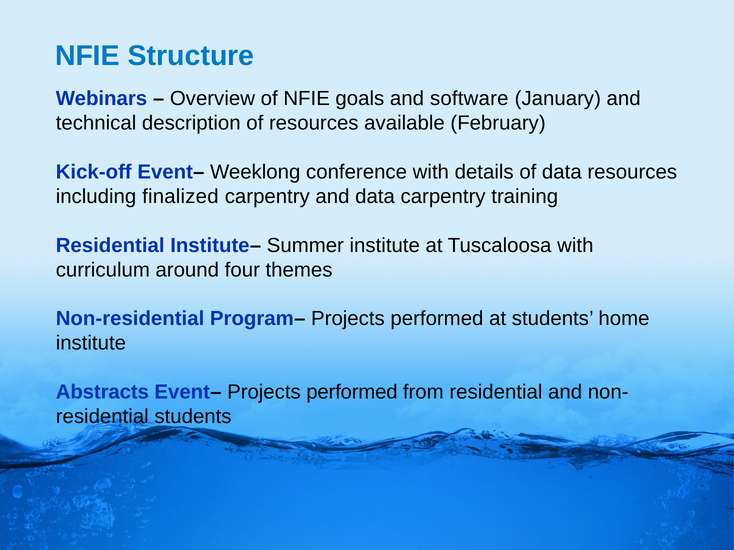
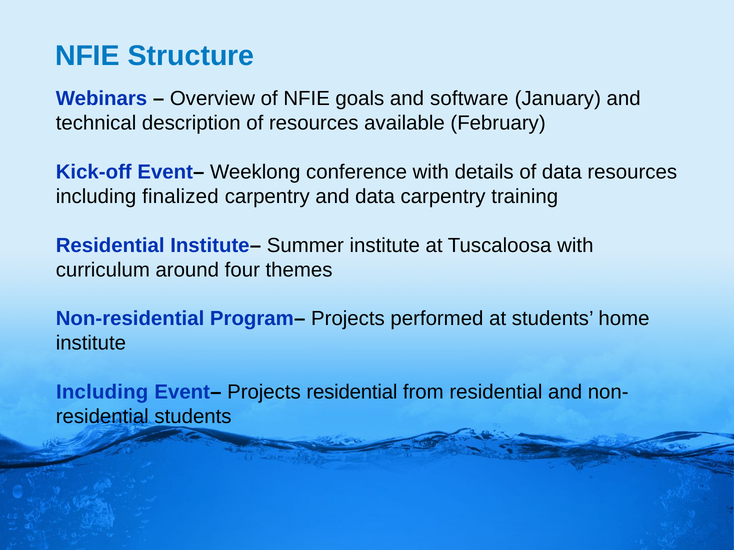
Abstracts at (102, 392): Abstracts -> Including
Event– Projects performed: performed -> residential
